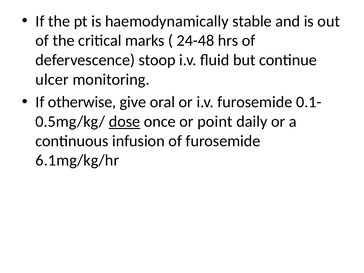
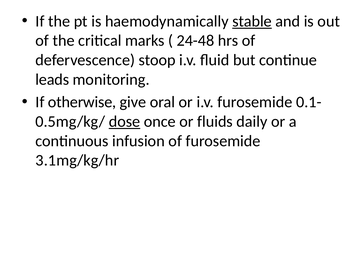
stable underline: none -> present
ulcer: ulcer -> leads
point: point -> fluids
6.1mg/kg/hr: 6.1mg/kg/hr -> 3.1mg/kg/hr
